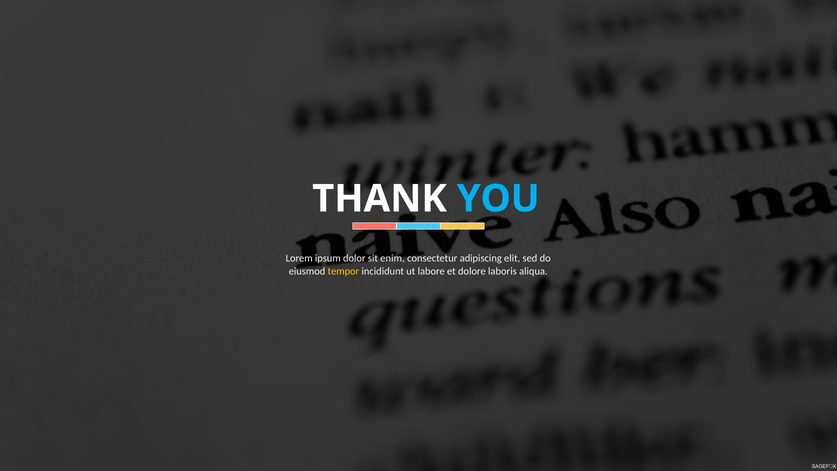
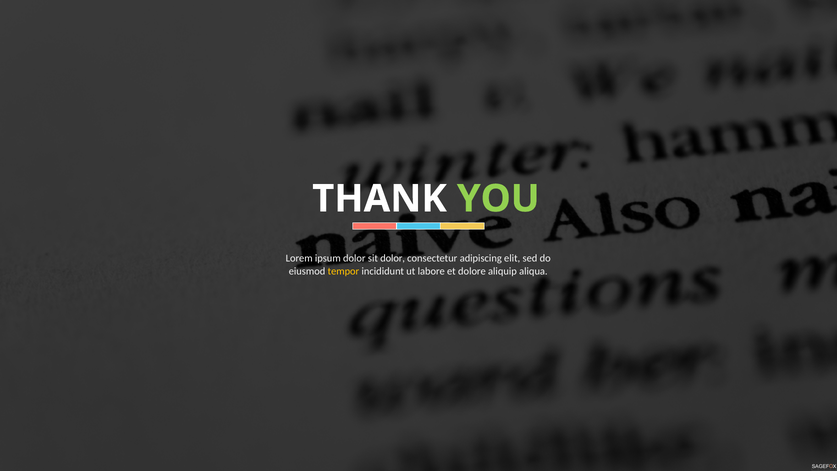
YOU colour: light blue -> light green
sit enim: enim -> dolor
laboris: laboris -> aliquip
